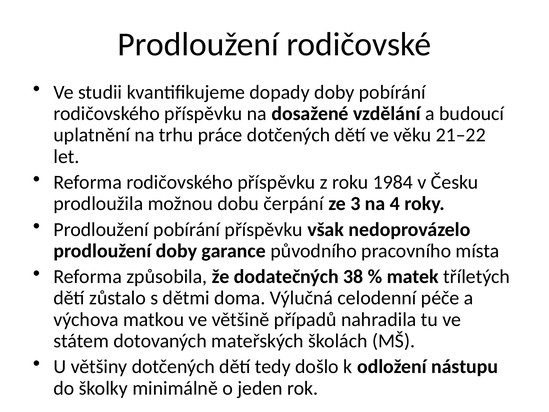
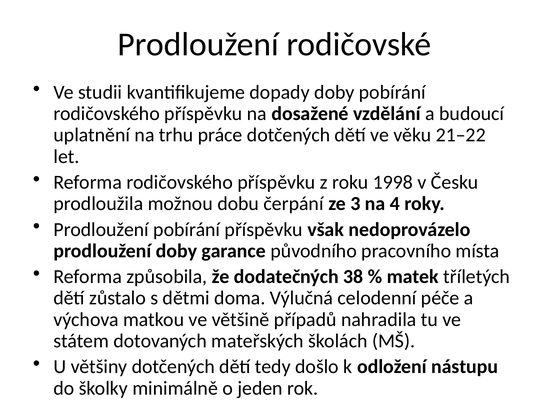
1984: 1984 -> 1998
